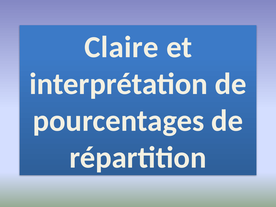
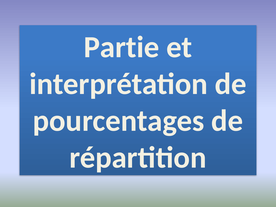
Claire: Claire -> Partie
